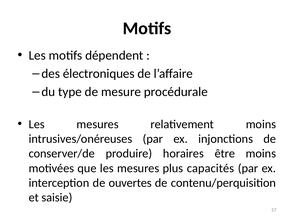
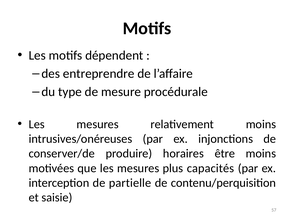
électroniques: électroniques -> entreprendre
ouvertes: ouvertes -> partielle
